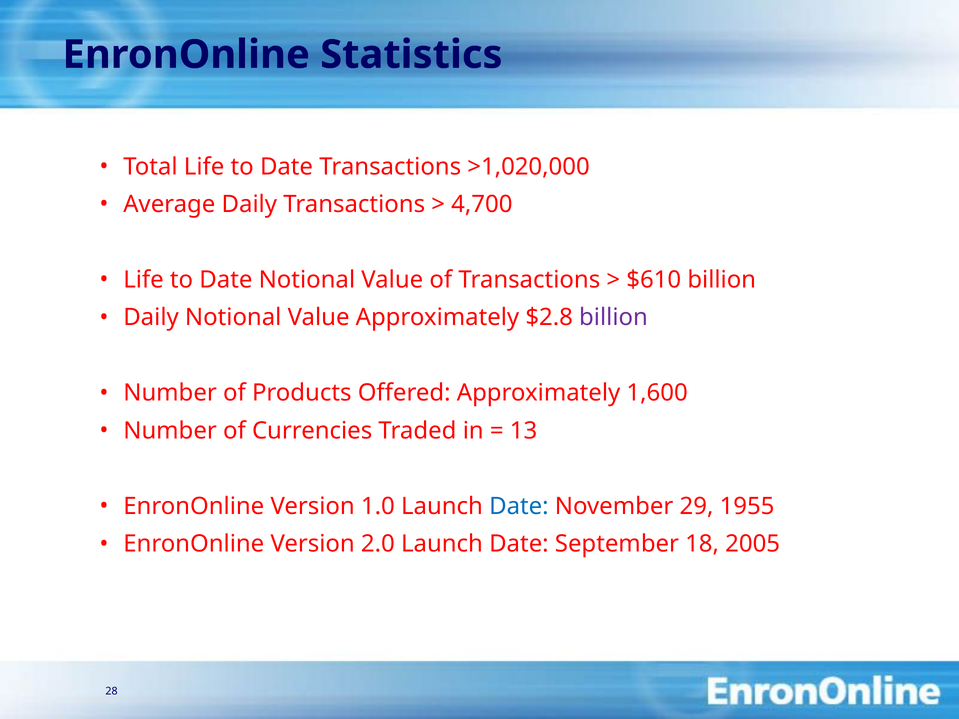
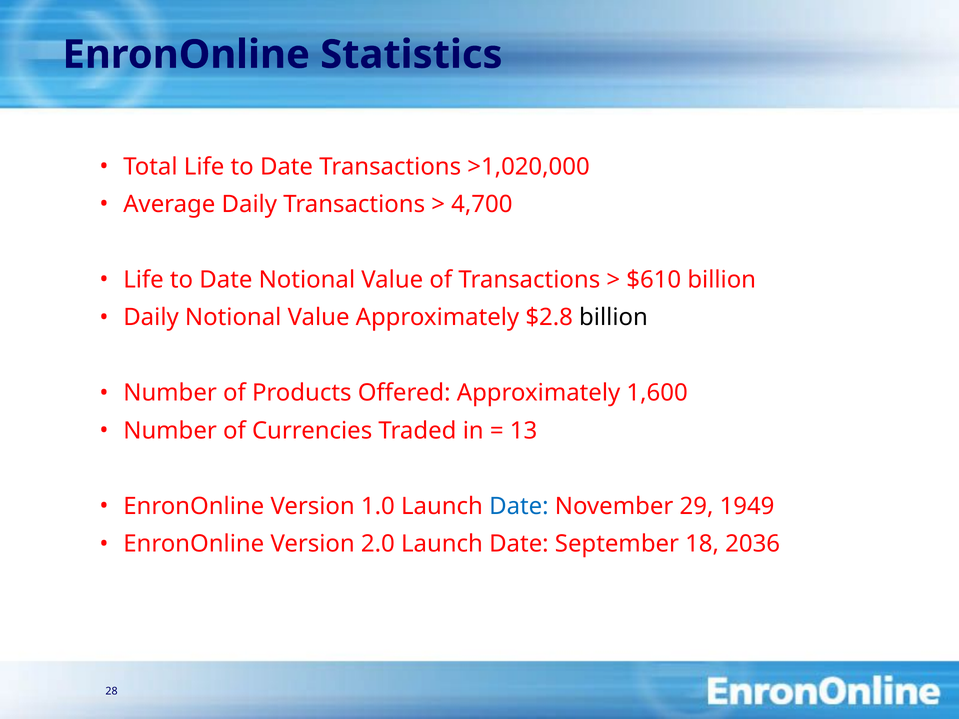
billion at (613, 318) colour: purple -> black
1955: 1955 -> 1949
2005: 2005 -> 2036
